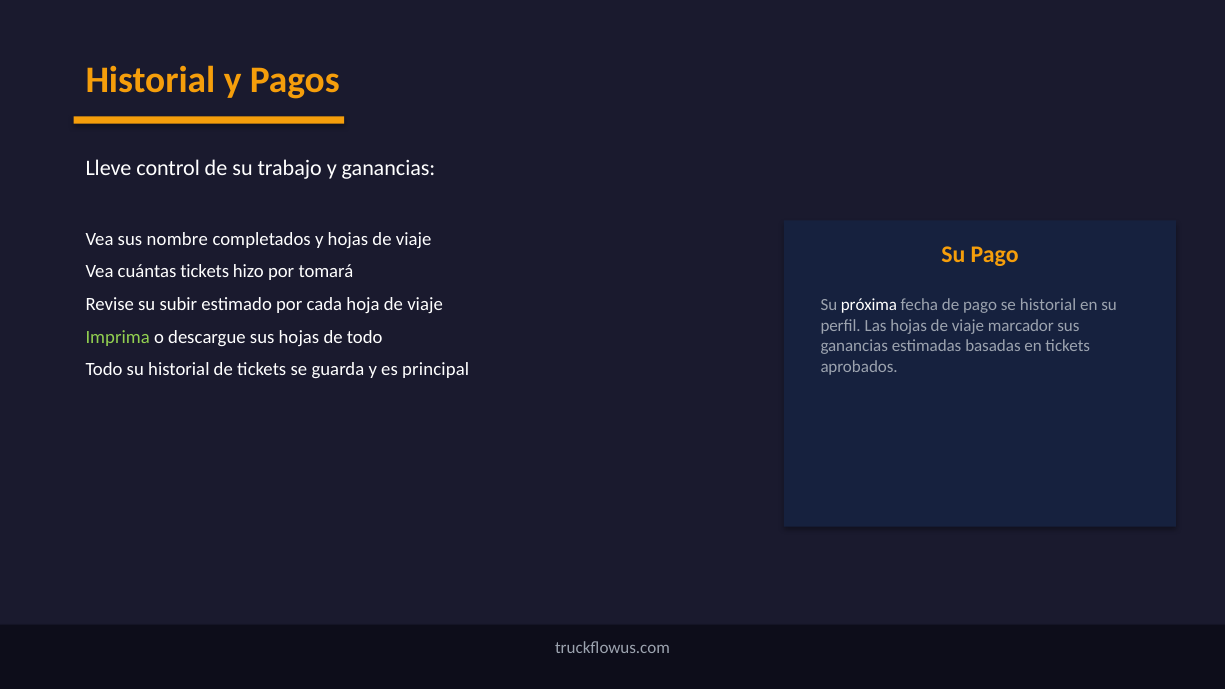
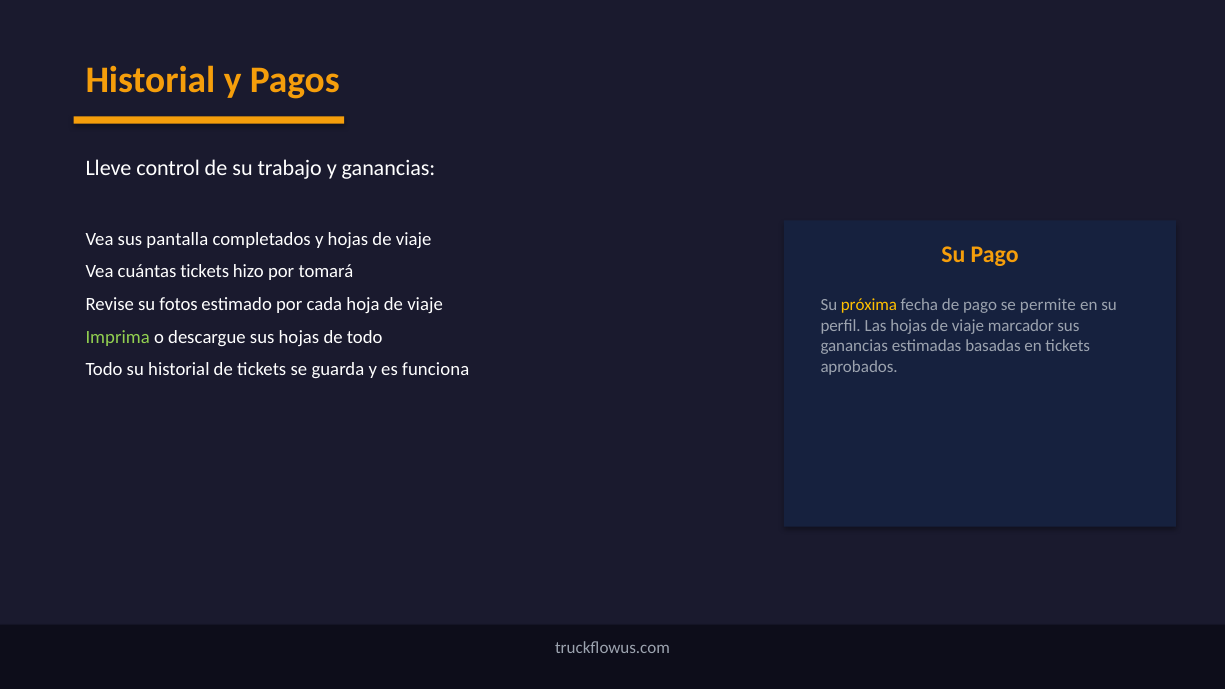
nombre: nombre -> pantalla
subir: subir -> fotos
próxima colour: white -> yellow
se historial: historial -> permite
principal: principal -> funciona
